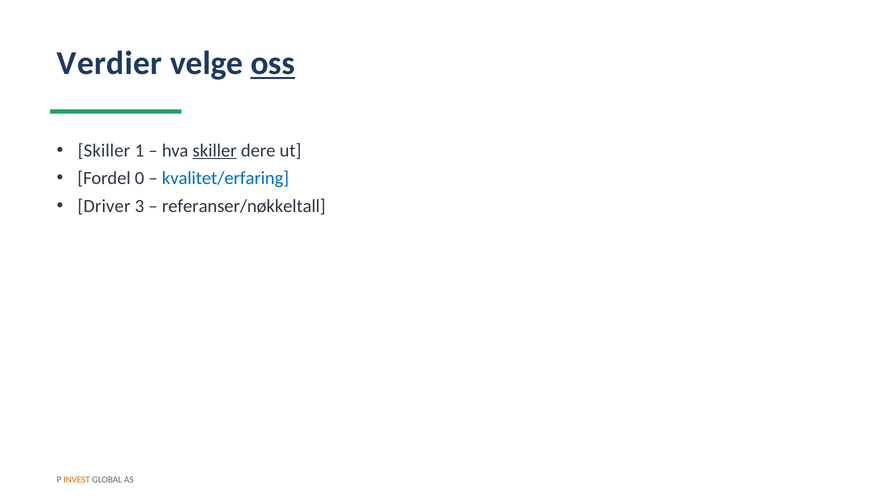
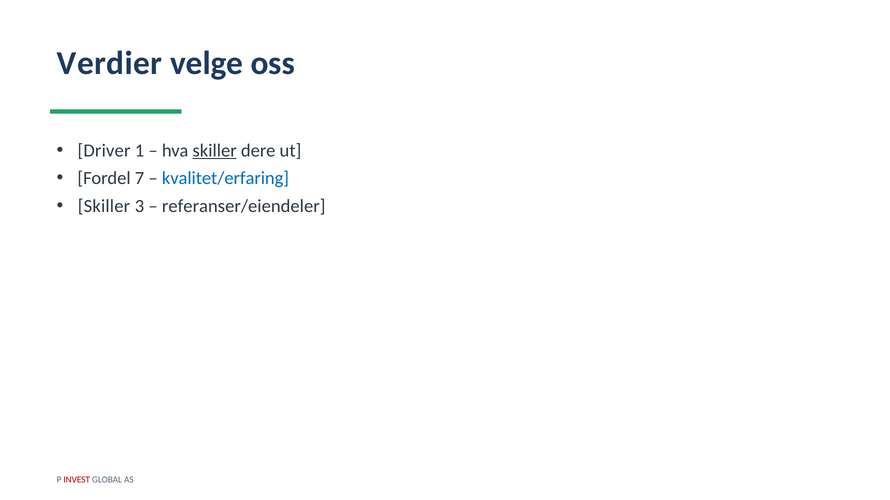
oss underline: present -> none
Skiller at (104, 151): Skiller -> Driver
0: 0 -> 7
Driver at (104, 206): Driver -> Skiller
referanser/nøkkeltall: referanser/nøkkeltall -> referanser/eiendeler
INVEST colour: orange -> red
